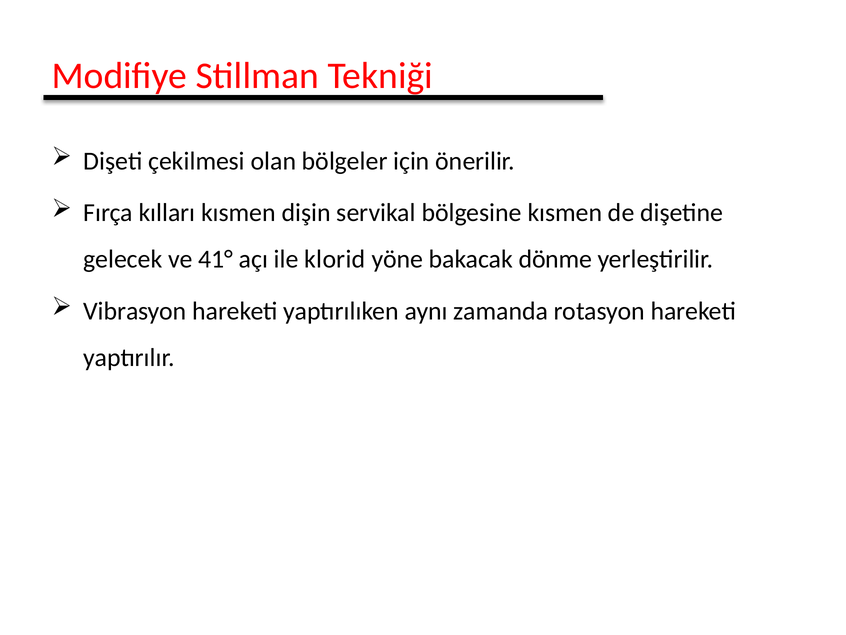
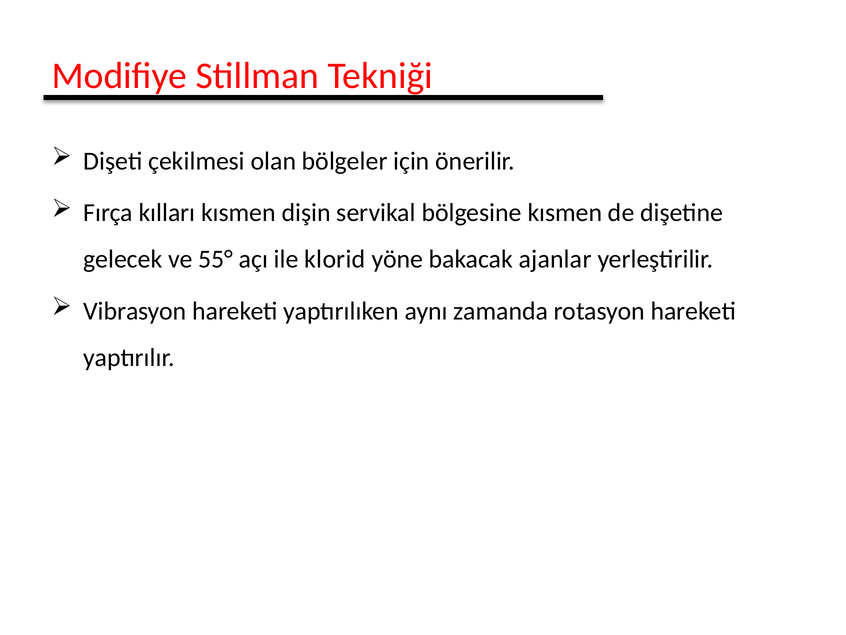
41°: 41° -> 55°
dönme: dönme -> ajanlar
